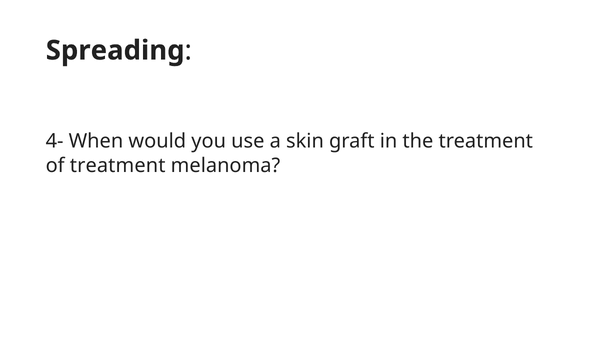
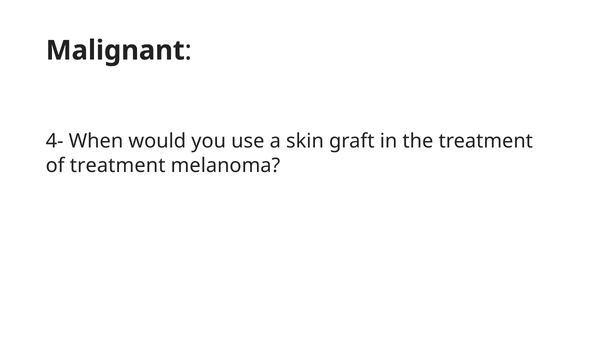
Spreading: Spreading -> Malignant
